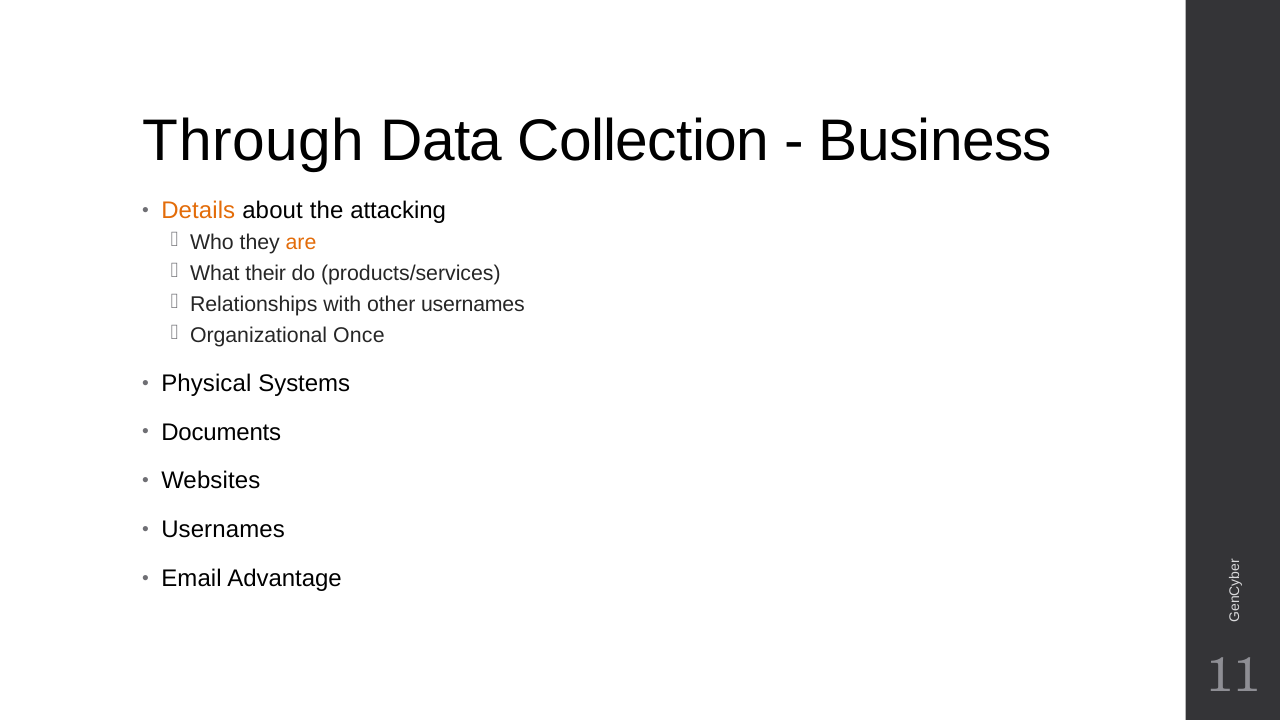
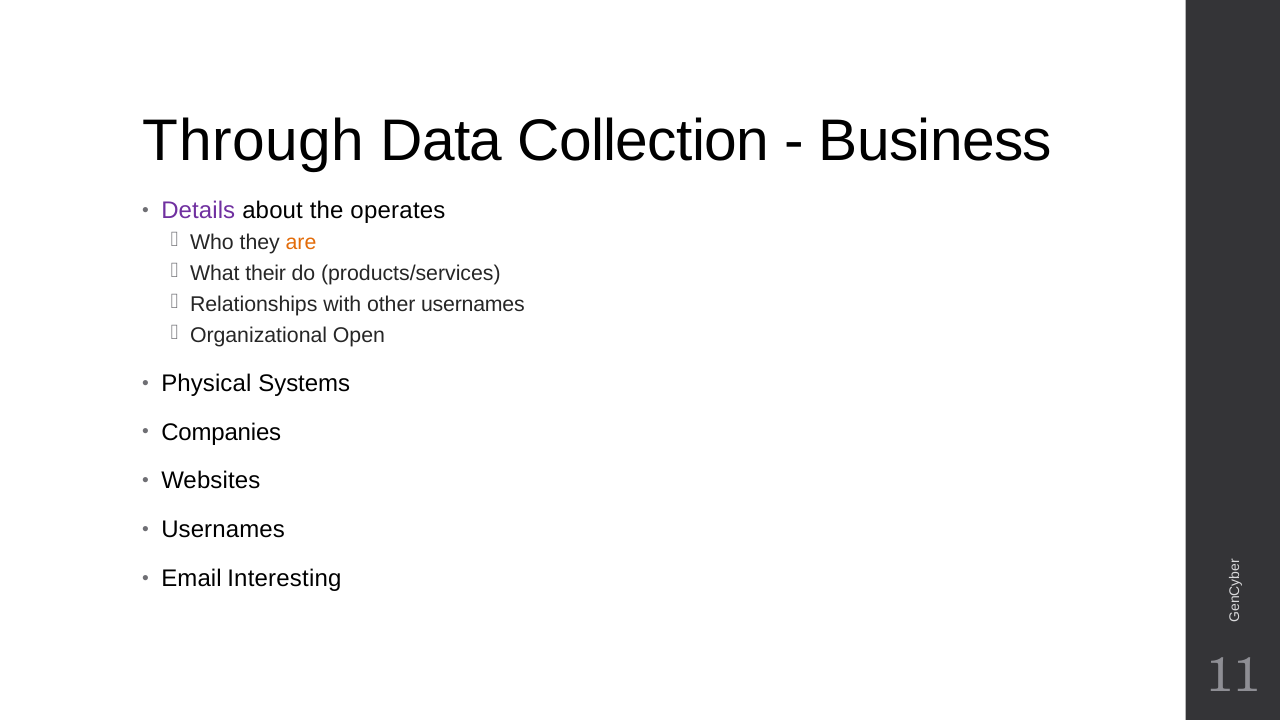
Details colour: orange -> purple
attacking: attacking -> operates
Once: Once -> Open
Documents: Documents -> Companies
Advantage: Advantage -> Interesting
